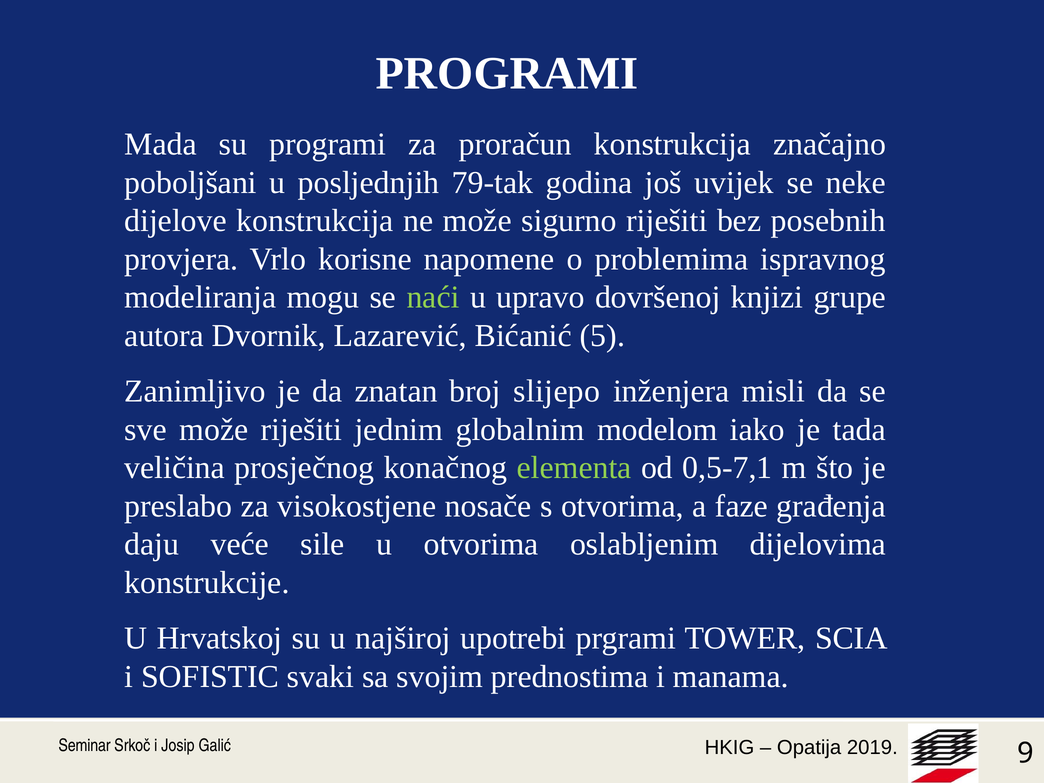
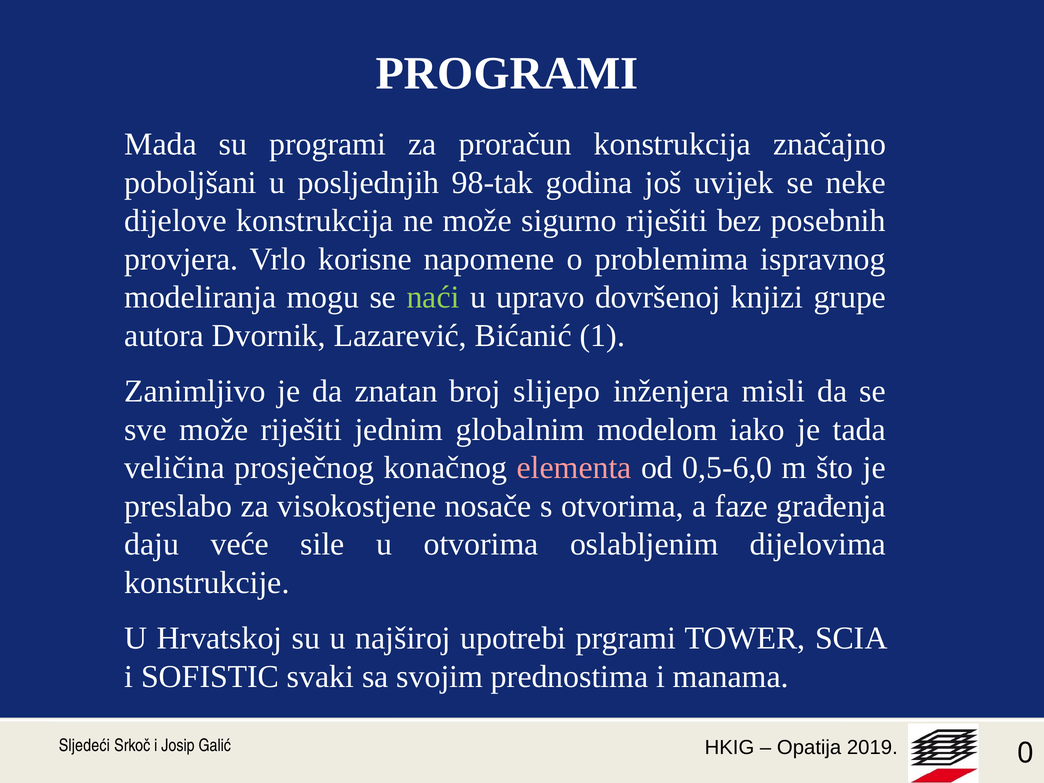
79-tak: 79-tak -> 98-tak
5: 5 -> 1
elementa colour: light green -> pink
0,5-7,1: 0,5-7,1 -> 0,5-6,0
Seminar: Seminar -> Sljedeći
9: 9 -> 0
